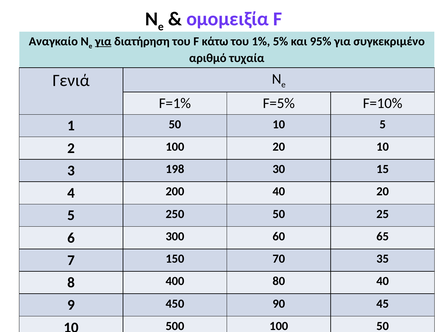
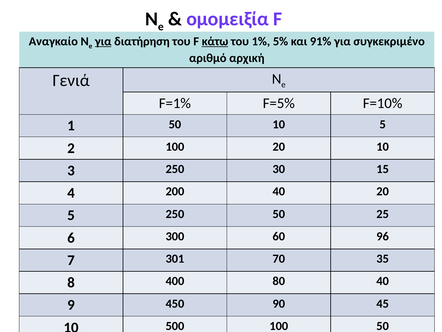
κάτω underline: none -> present
95%: 95% -> 91%
τυχαία: τυχαία -> αρχική
3 198: 198 -> 250
65: 65 -> 96
150: 150 -> 301
